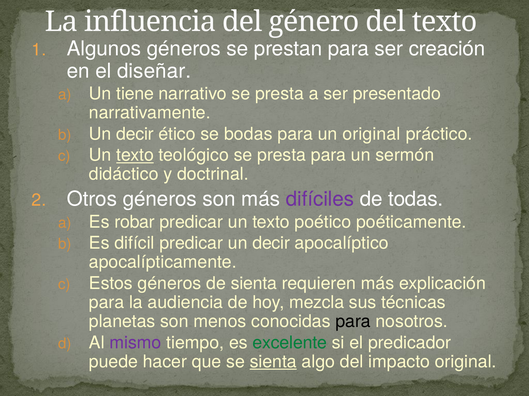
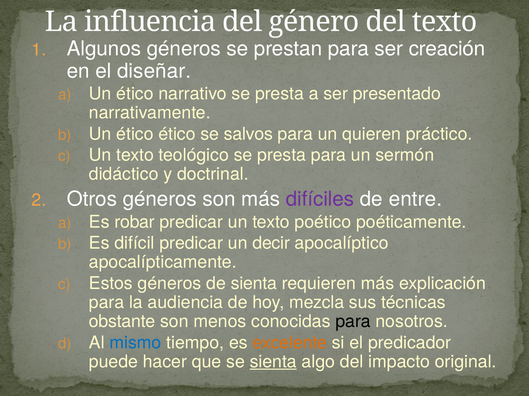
a Un tiene: tiene -> ético
decir at (135, 134): decir -> ético
bodas: bodas -> salvos
un original: original -> quieren
texto at (135, 155) underline: present -> none
todas: todas -> entre
planetas: planetas -> obstante
mismo colour: purple -> blue
excelente colour: green -> orange
